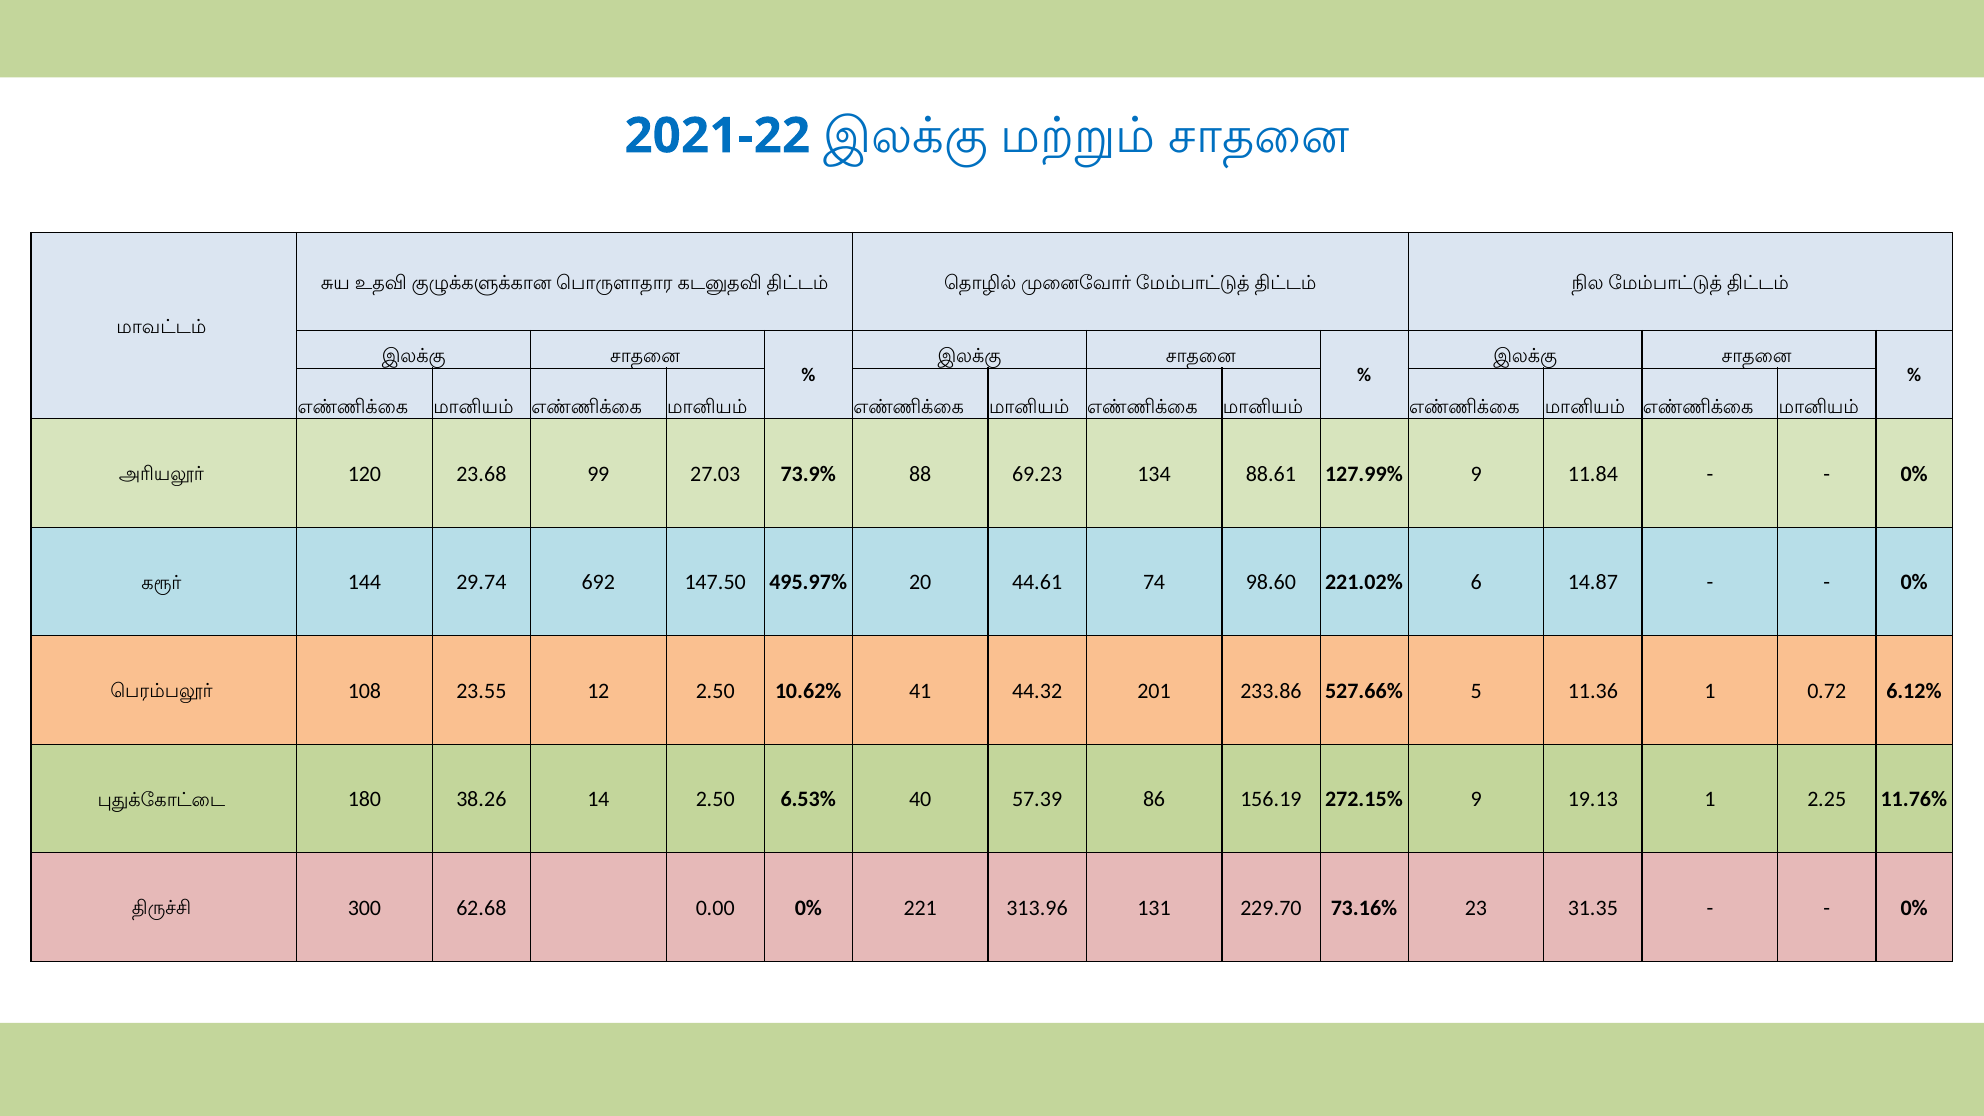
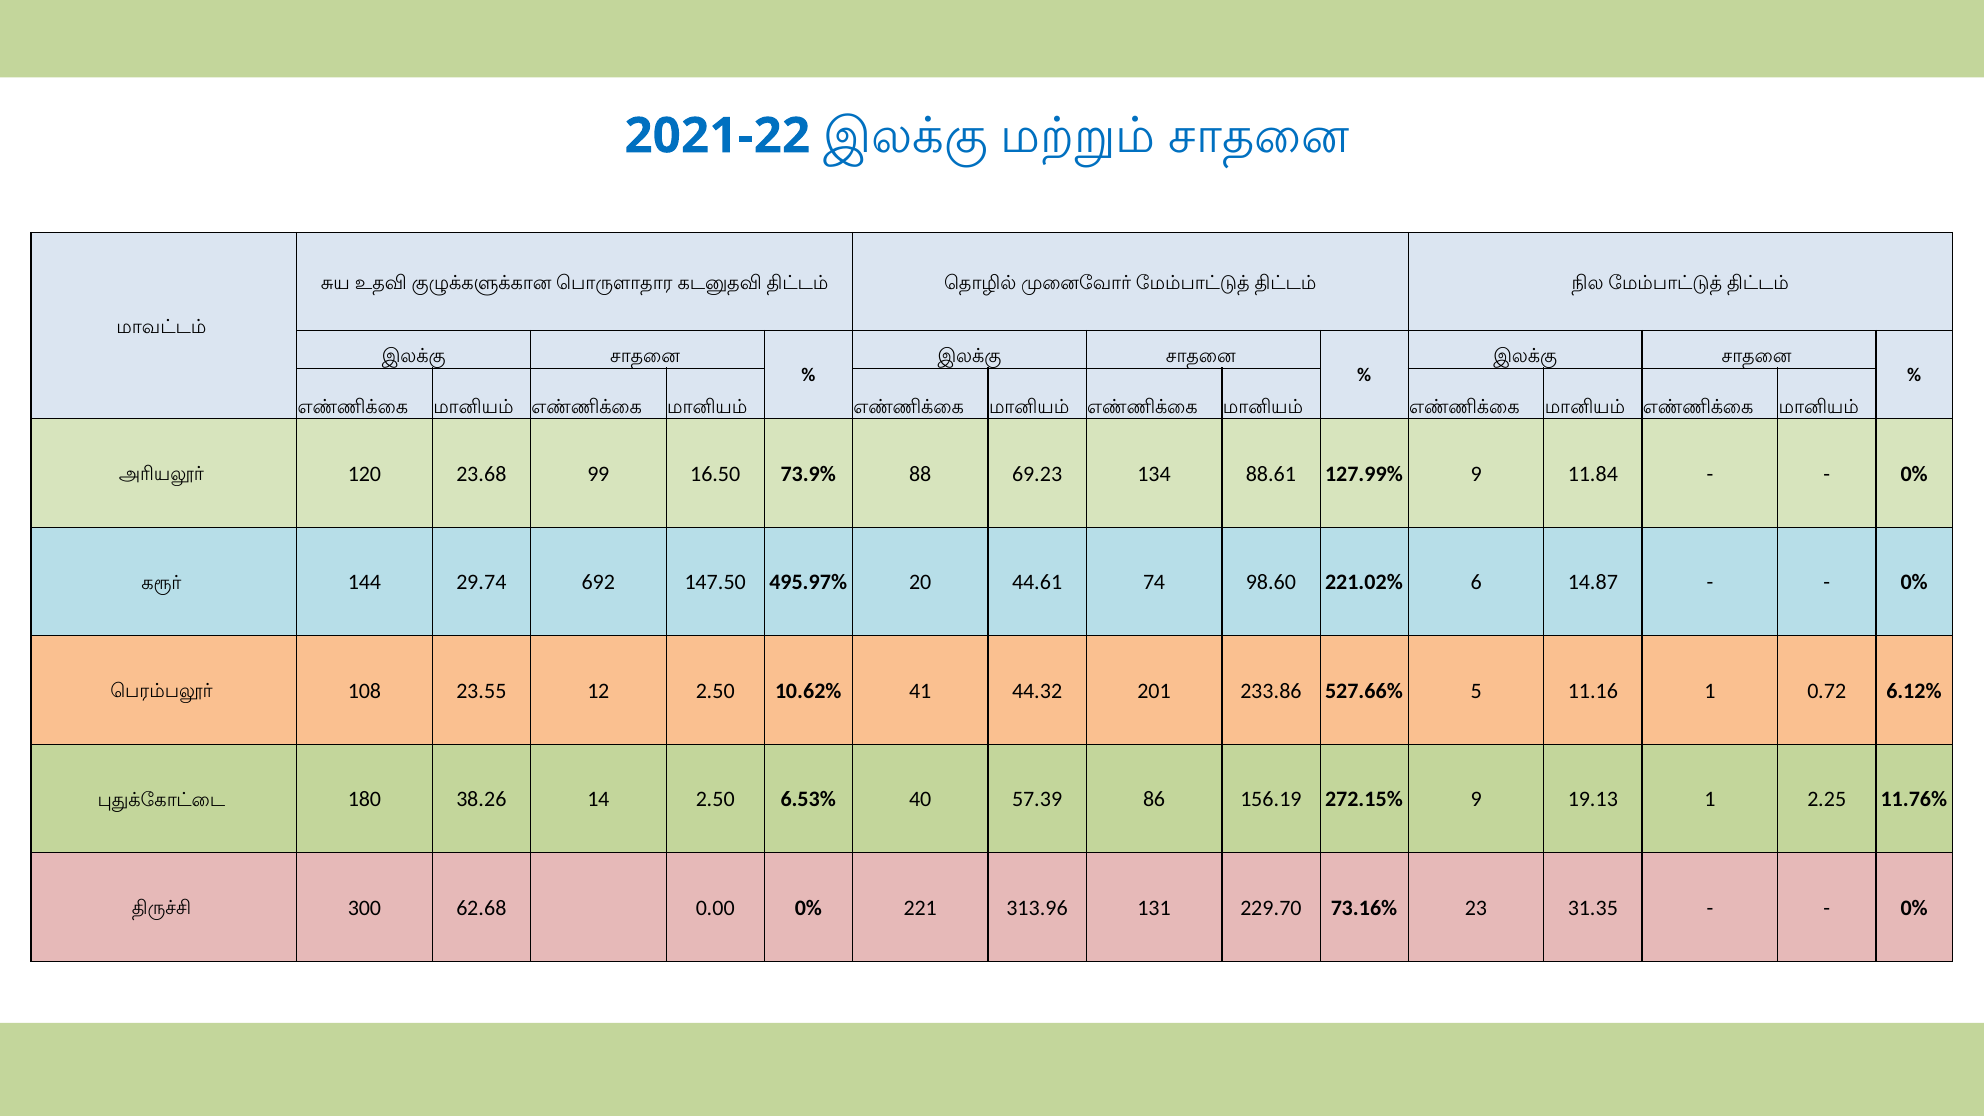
27.03: 27.03 -> 16.50
11.36: 11.36 -> 11.16
